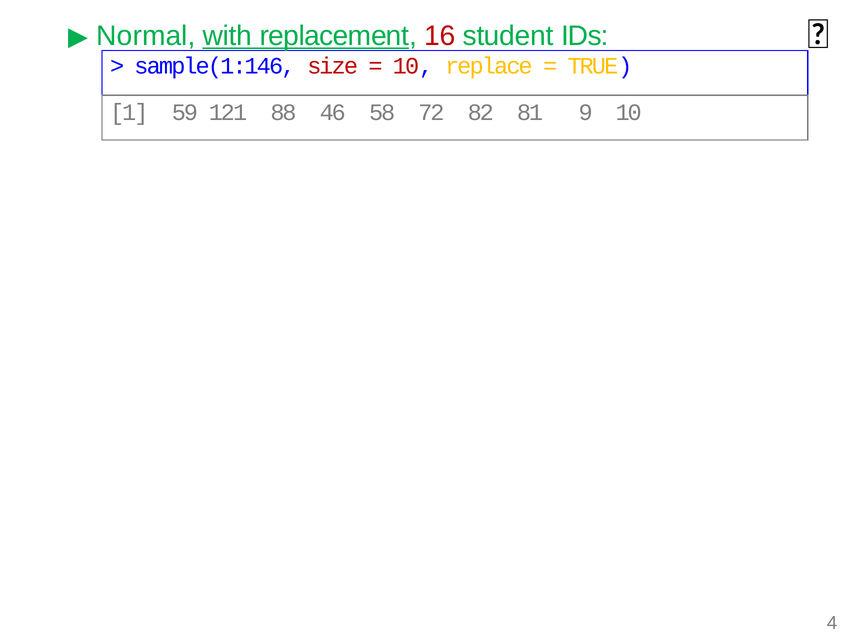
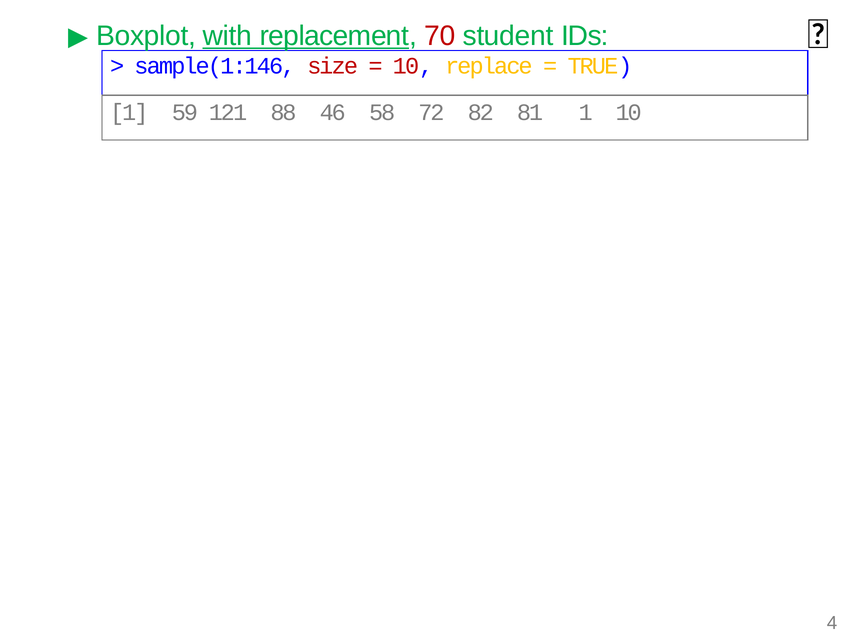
Normal: Normal -> Boxplot
16: 16 -> 70
81 9: 9 -> 1
